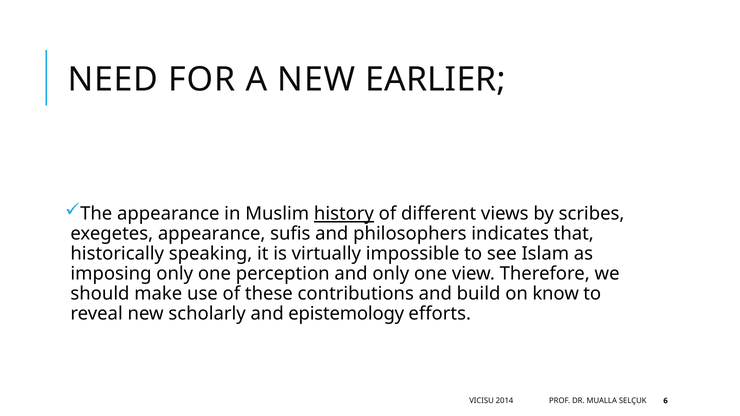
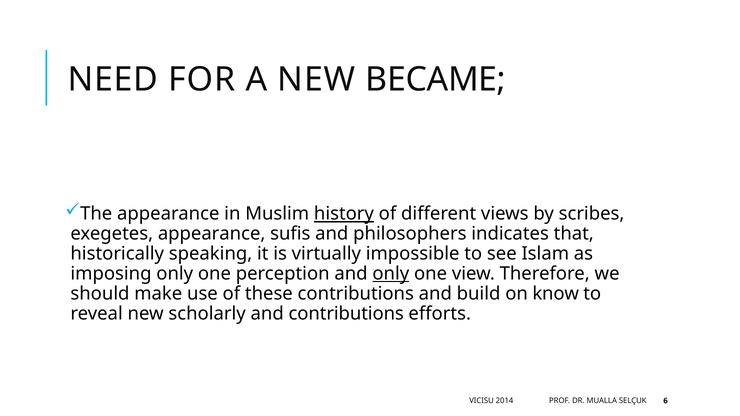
EARLIER: EARLIER -> BECAME
only at (391, 274) underline: none -> present
and epistemology: epistemology -> contributions
